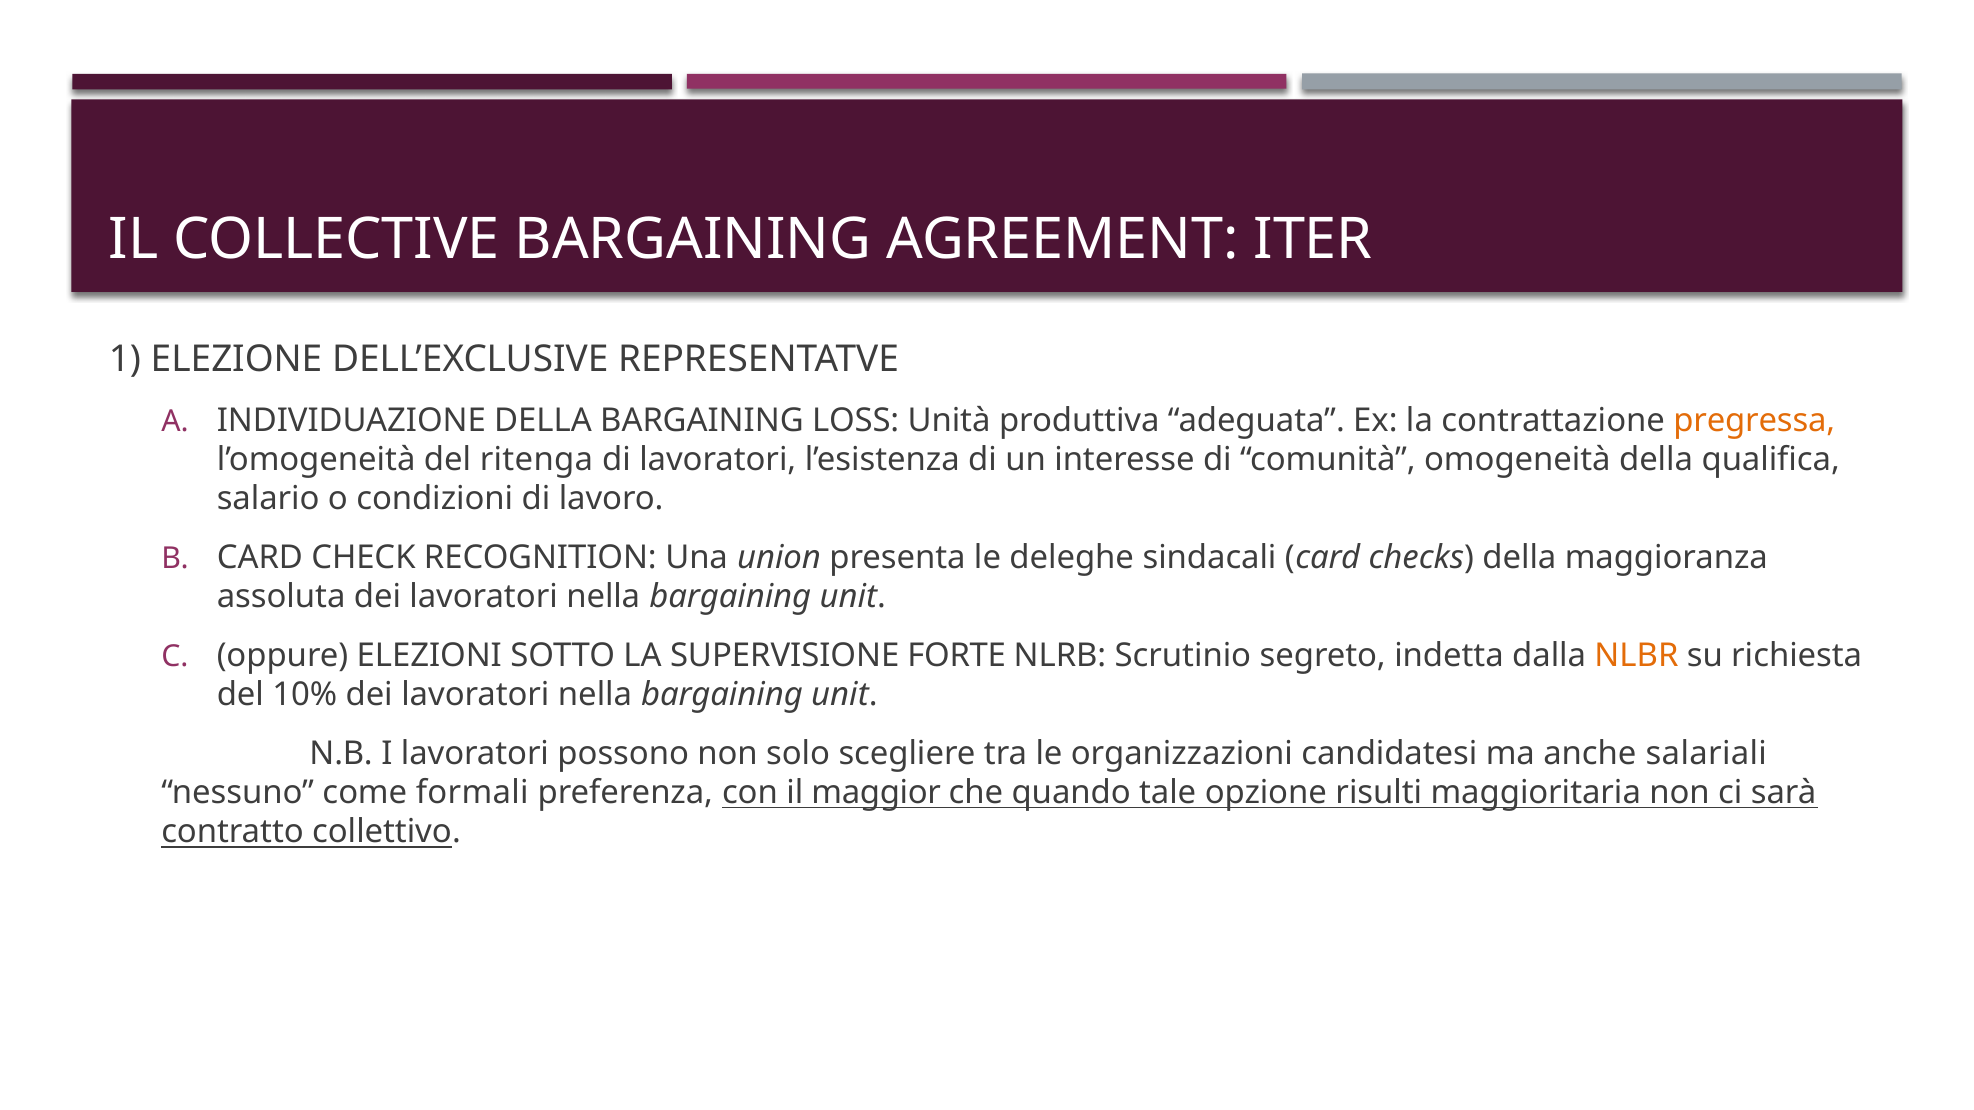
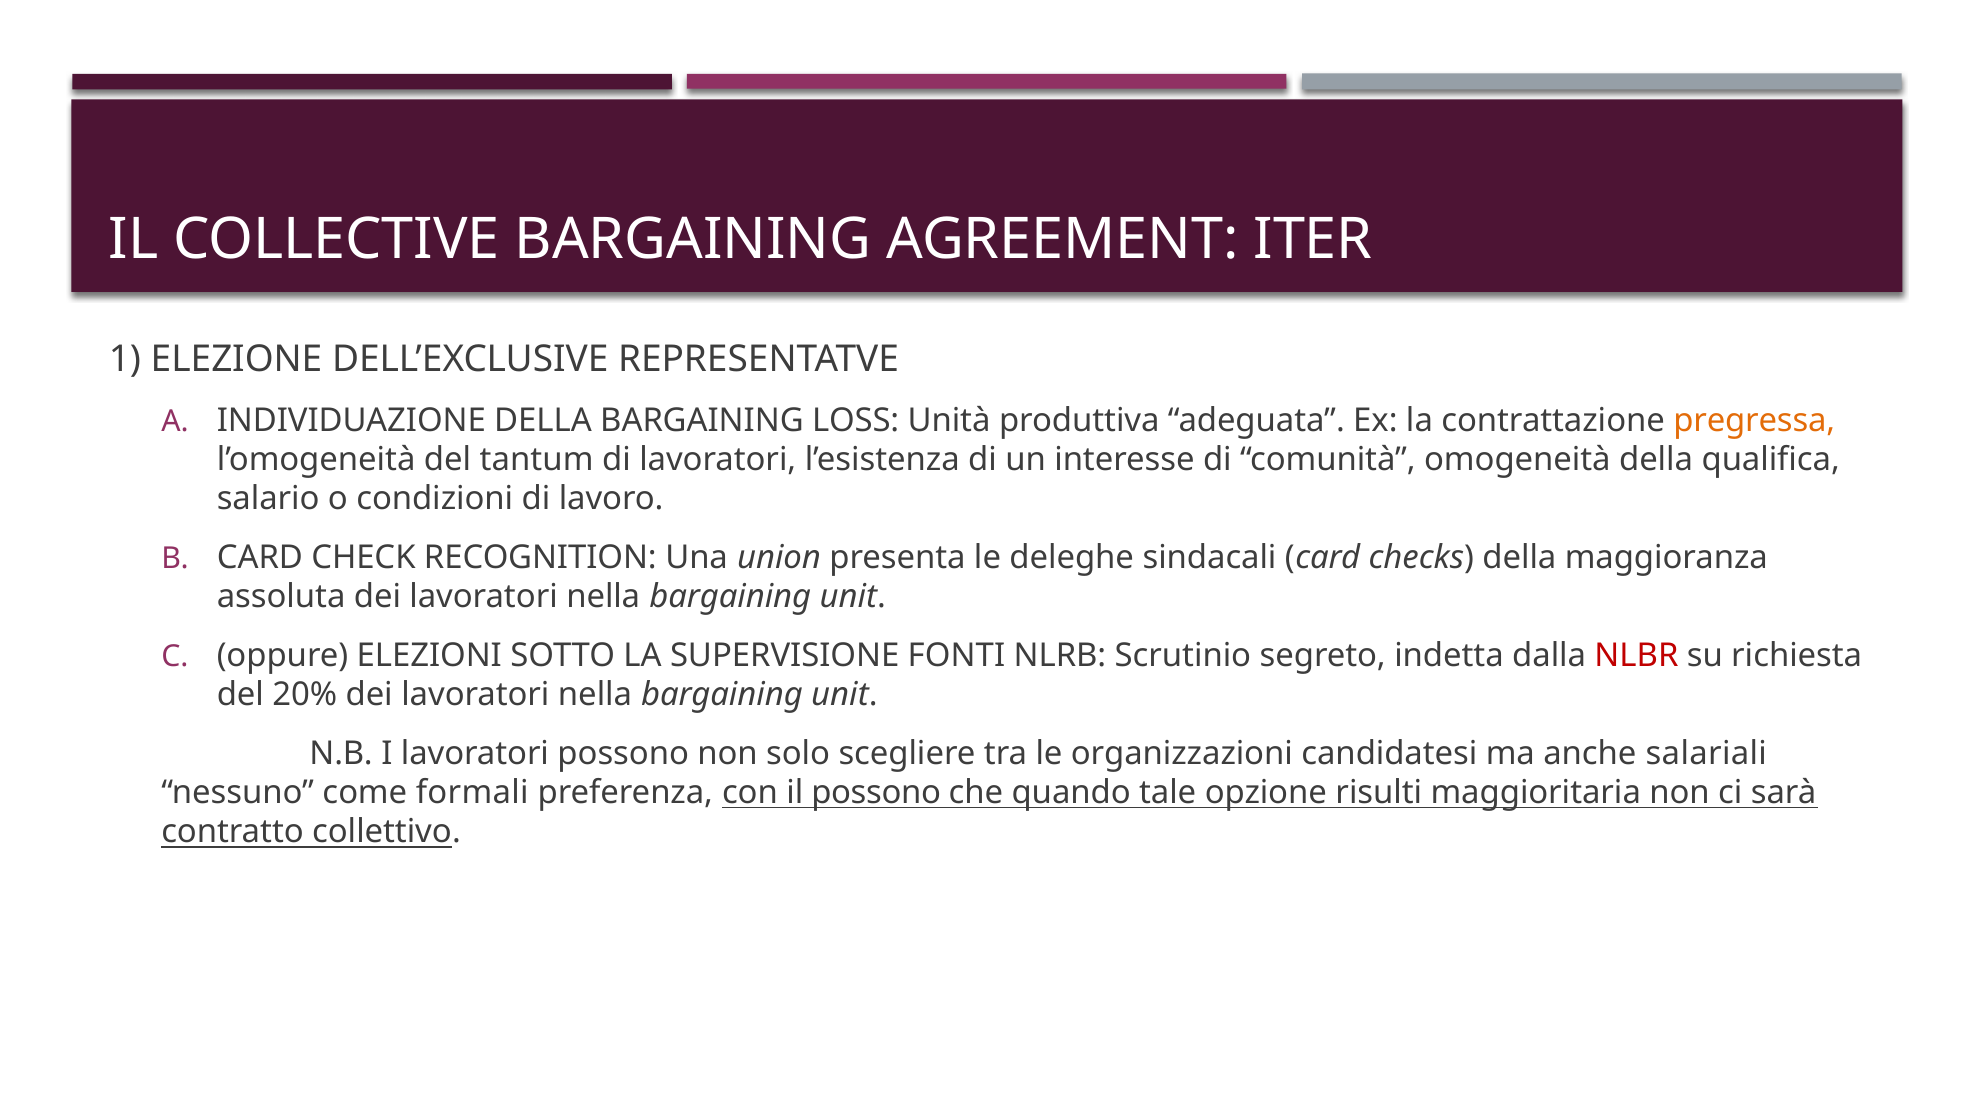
ritenga: ritenga -> tantum
FORTE: FORTE -> FONTI
NLBR colour: orange -> red
10%: 10% -> 20%
il maggior: maggior -> possono
